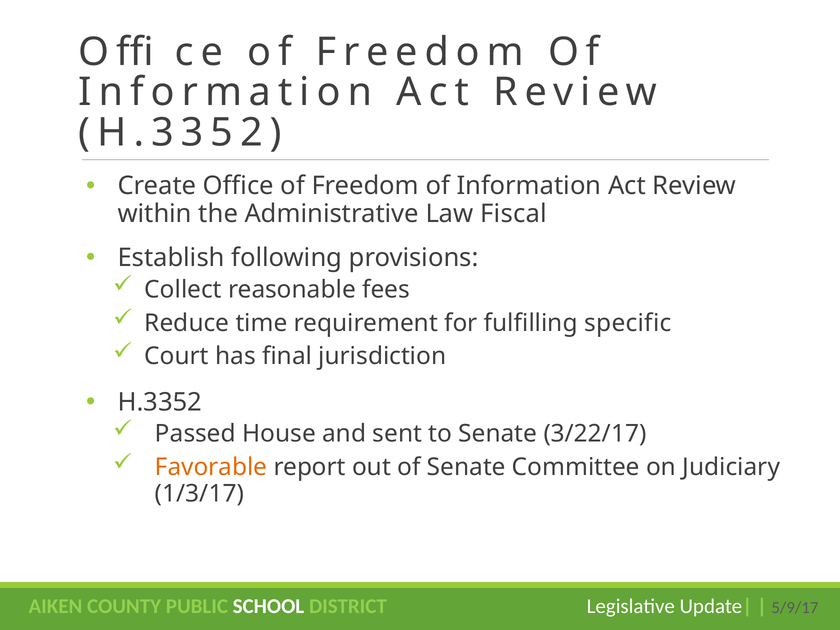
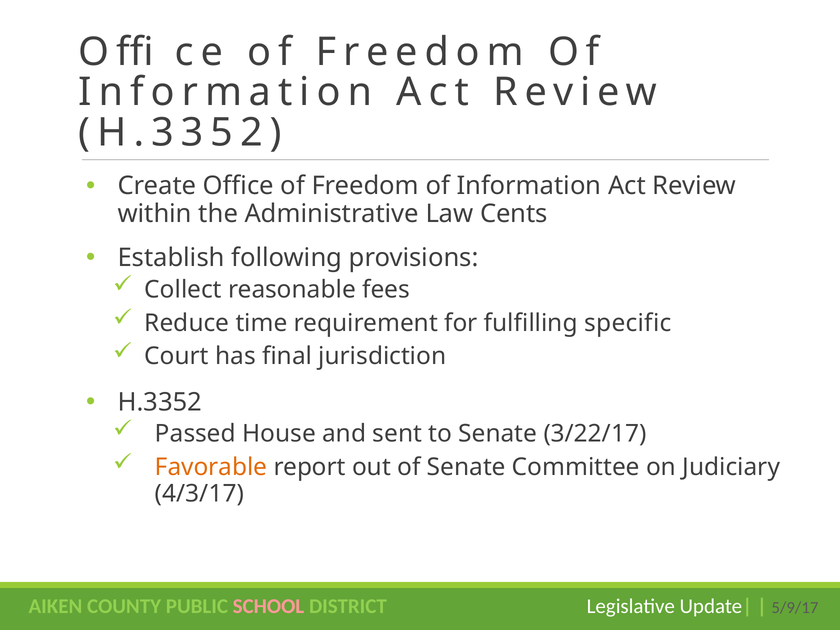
Fiscal: Fiscal -> Cents
1/3/17: 1/3/17 -> 4/3/17
SCHOOL colour: white -> pink
